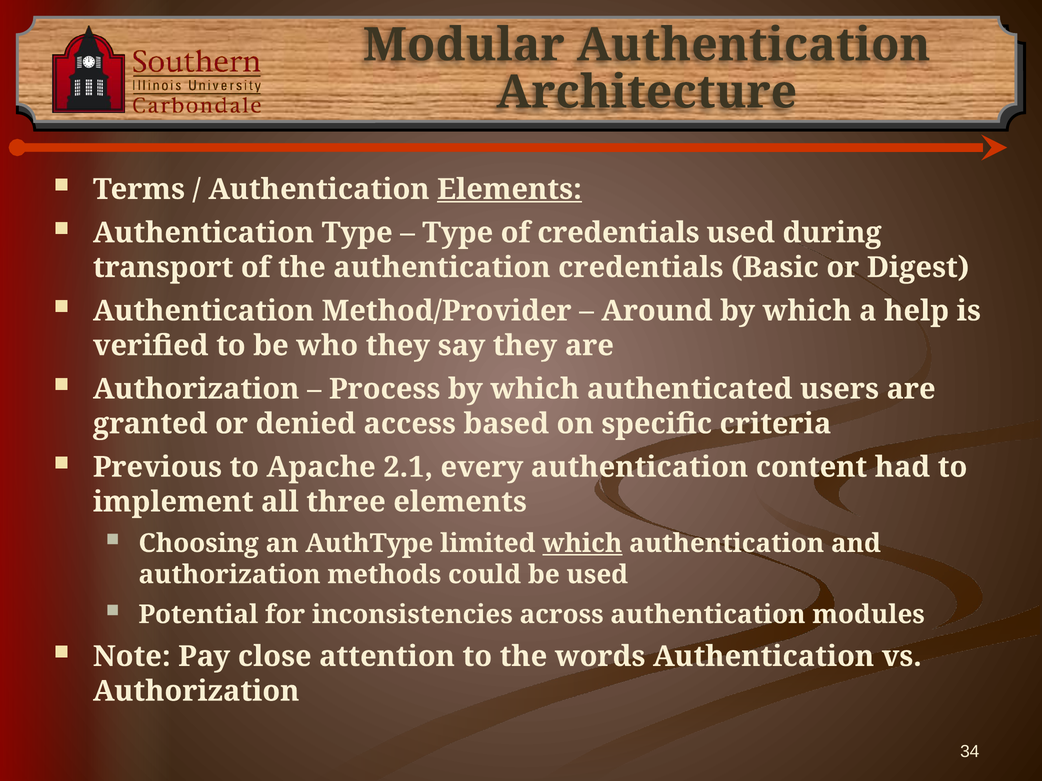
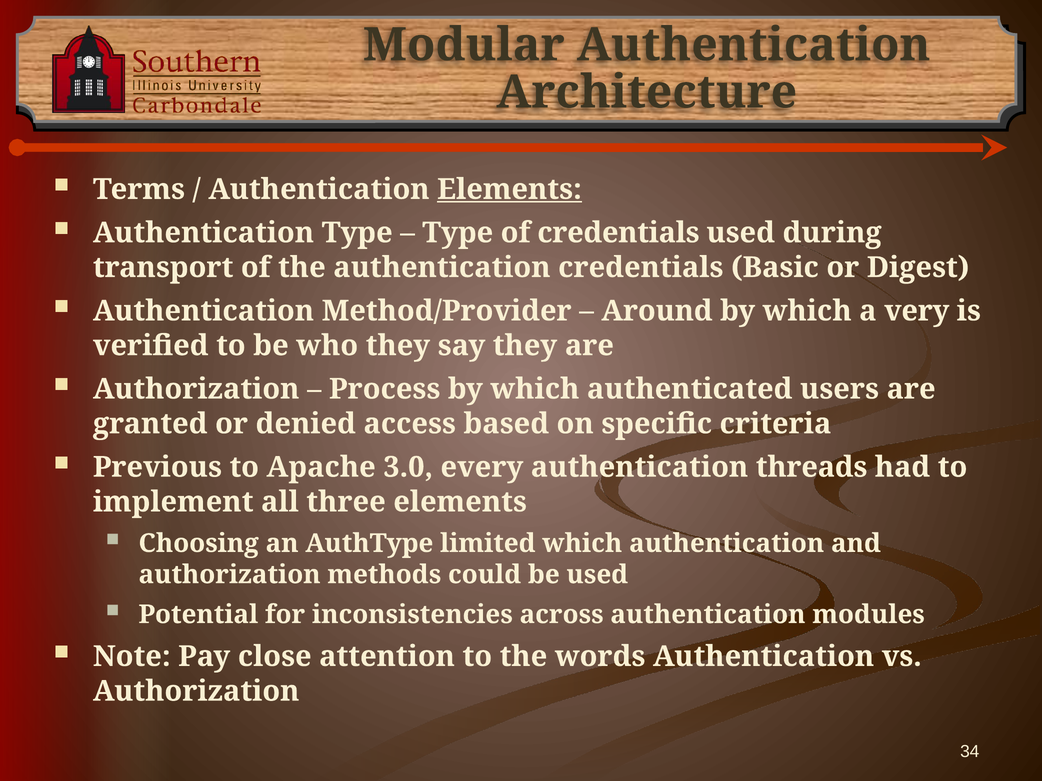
help: help -> very
2.1: 2.1 -> 3.0
content: content -> threads
which at (582, 544) underline: present -> none
